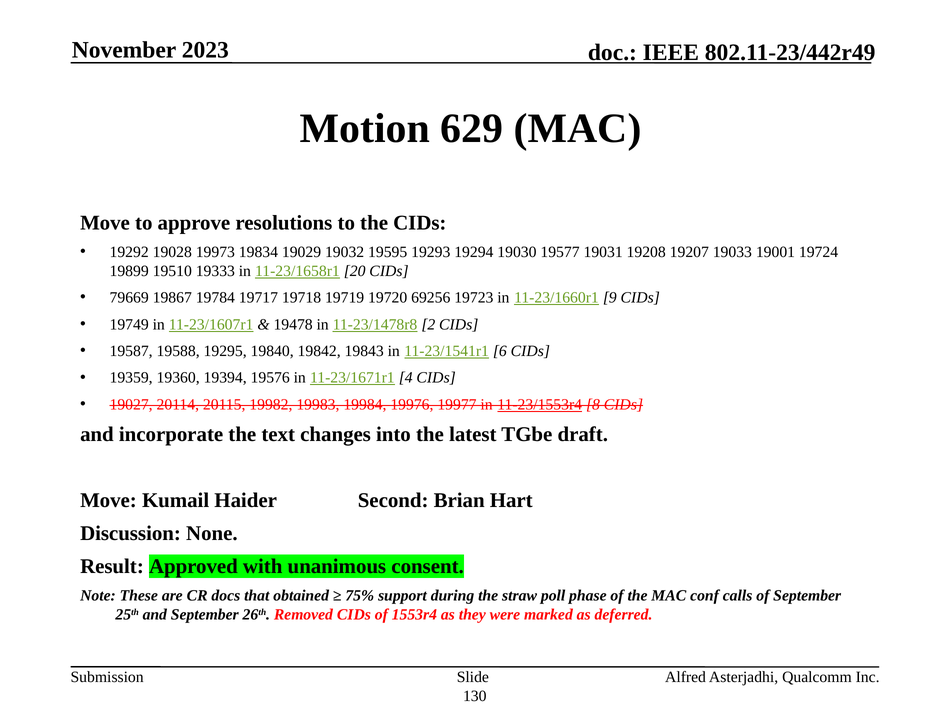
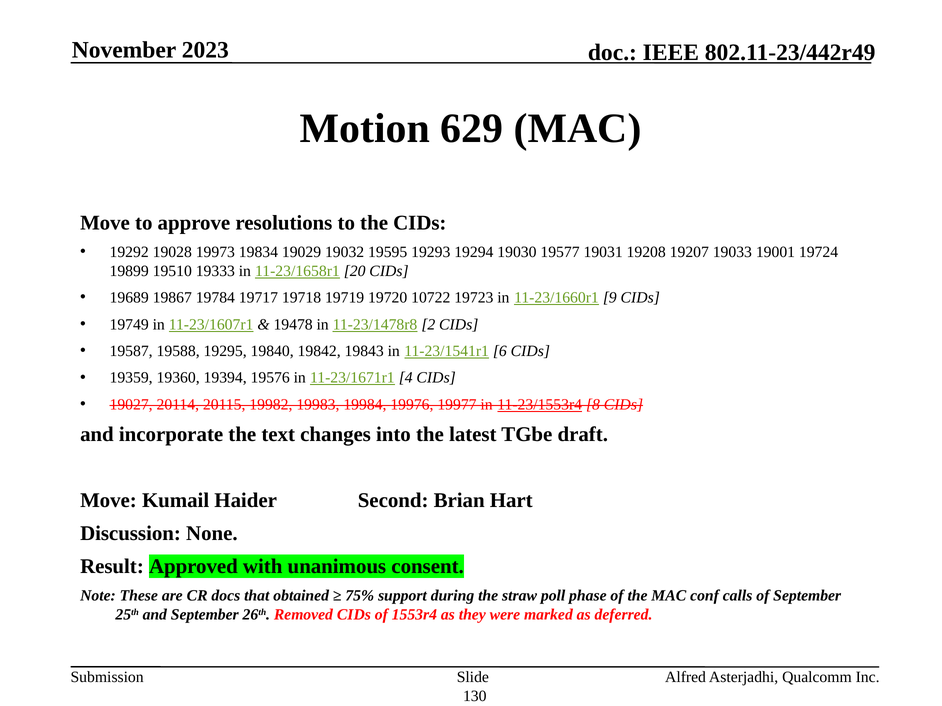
79669: 79669 -> 19689
69256: 69256 -> 10722
